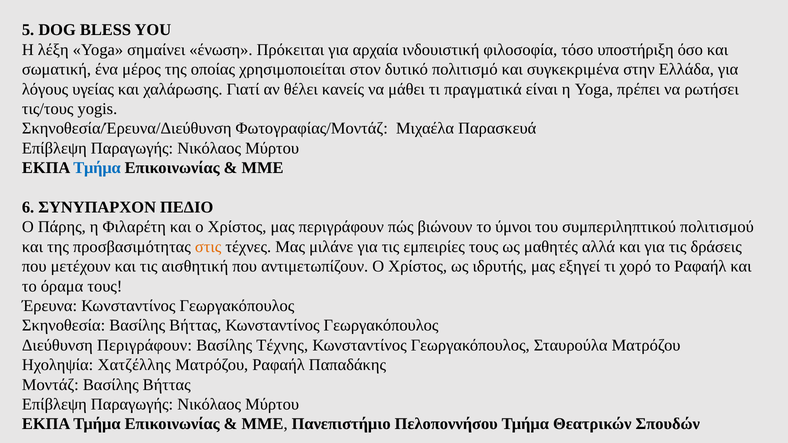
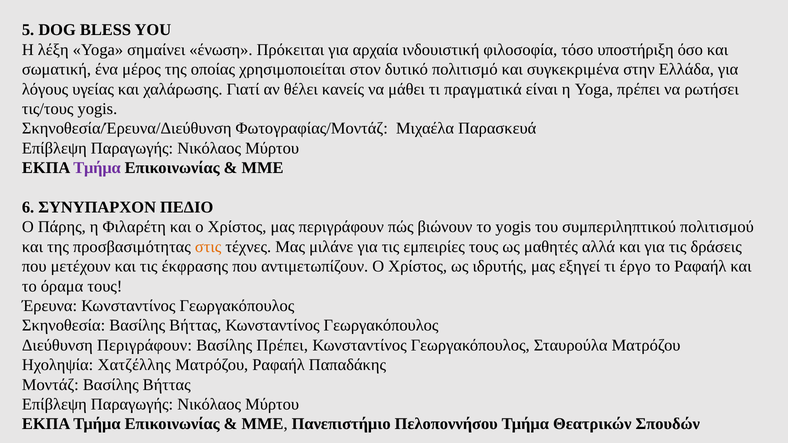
Τμήμα at (97, 168) colour: blue -> purple
το ύμνοι: ύμνοι -> yogis
αισθητική: αισθητική -> έκφρασης
χορό: χορό -> έργο
Βασίλης Τέχνης: Τέχνης -> Πρέπει
